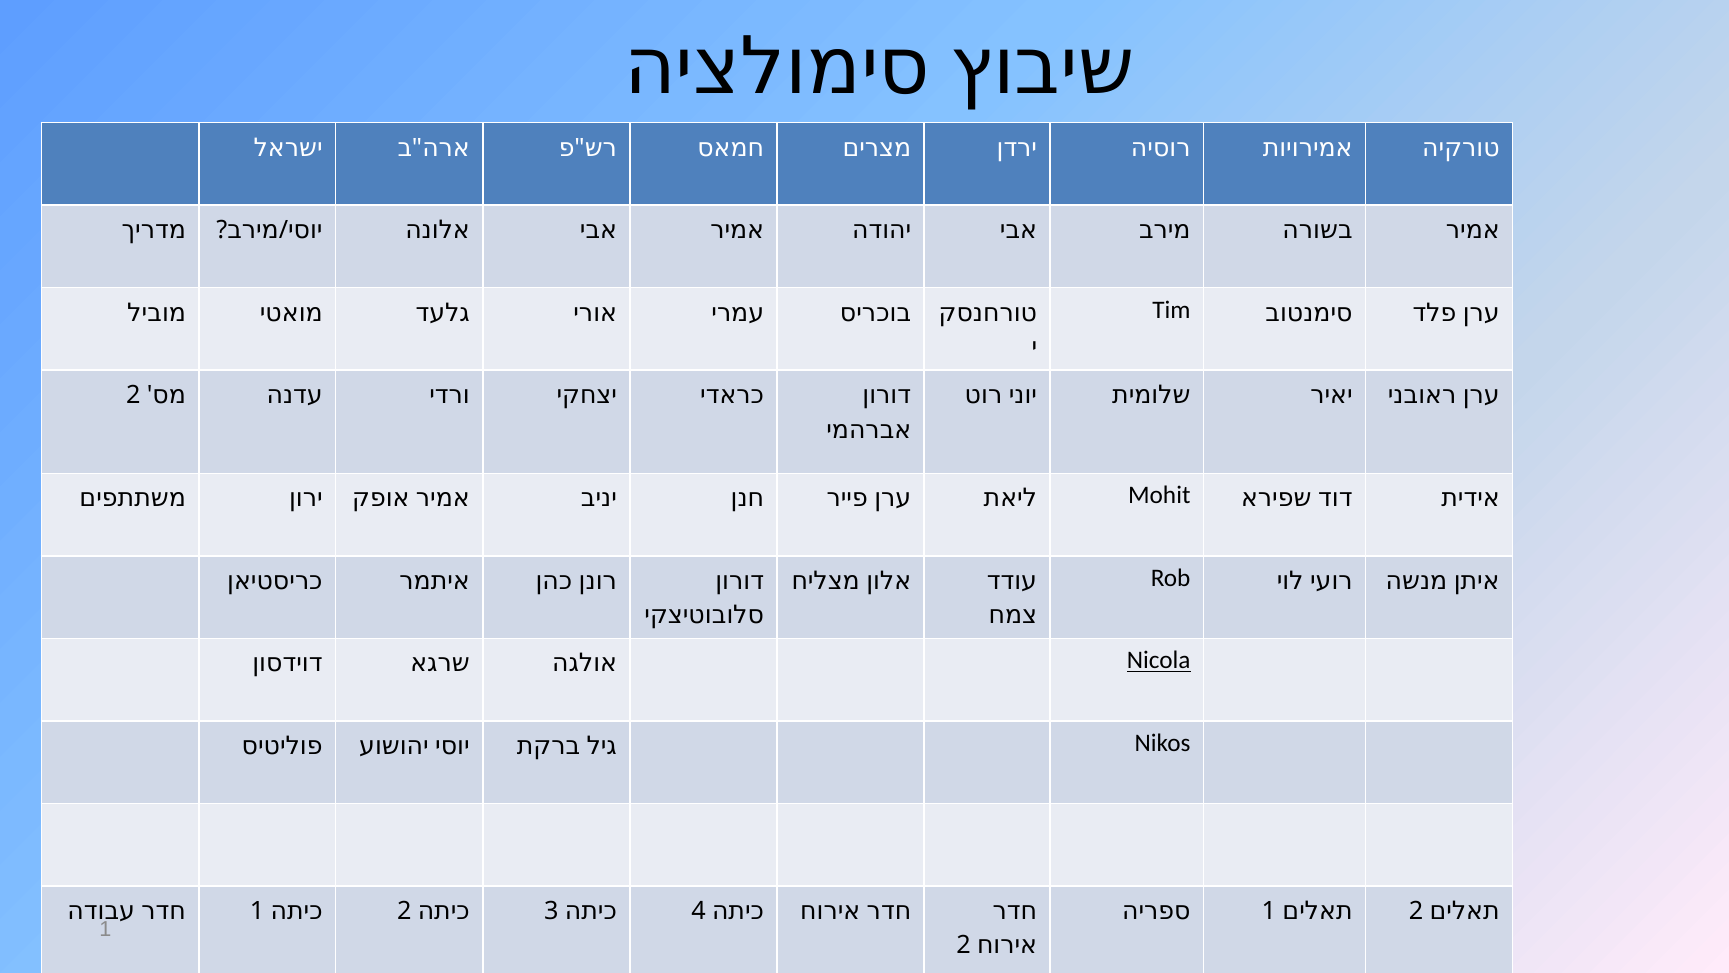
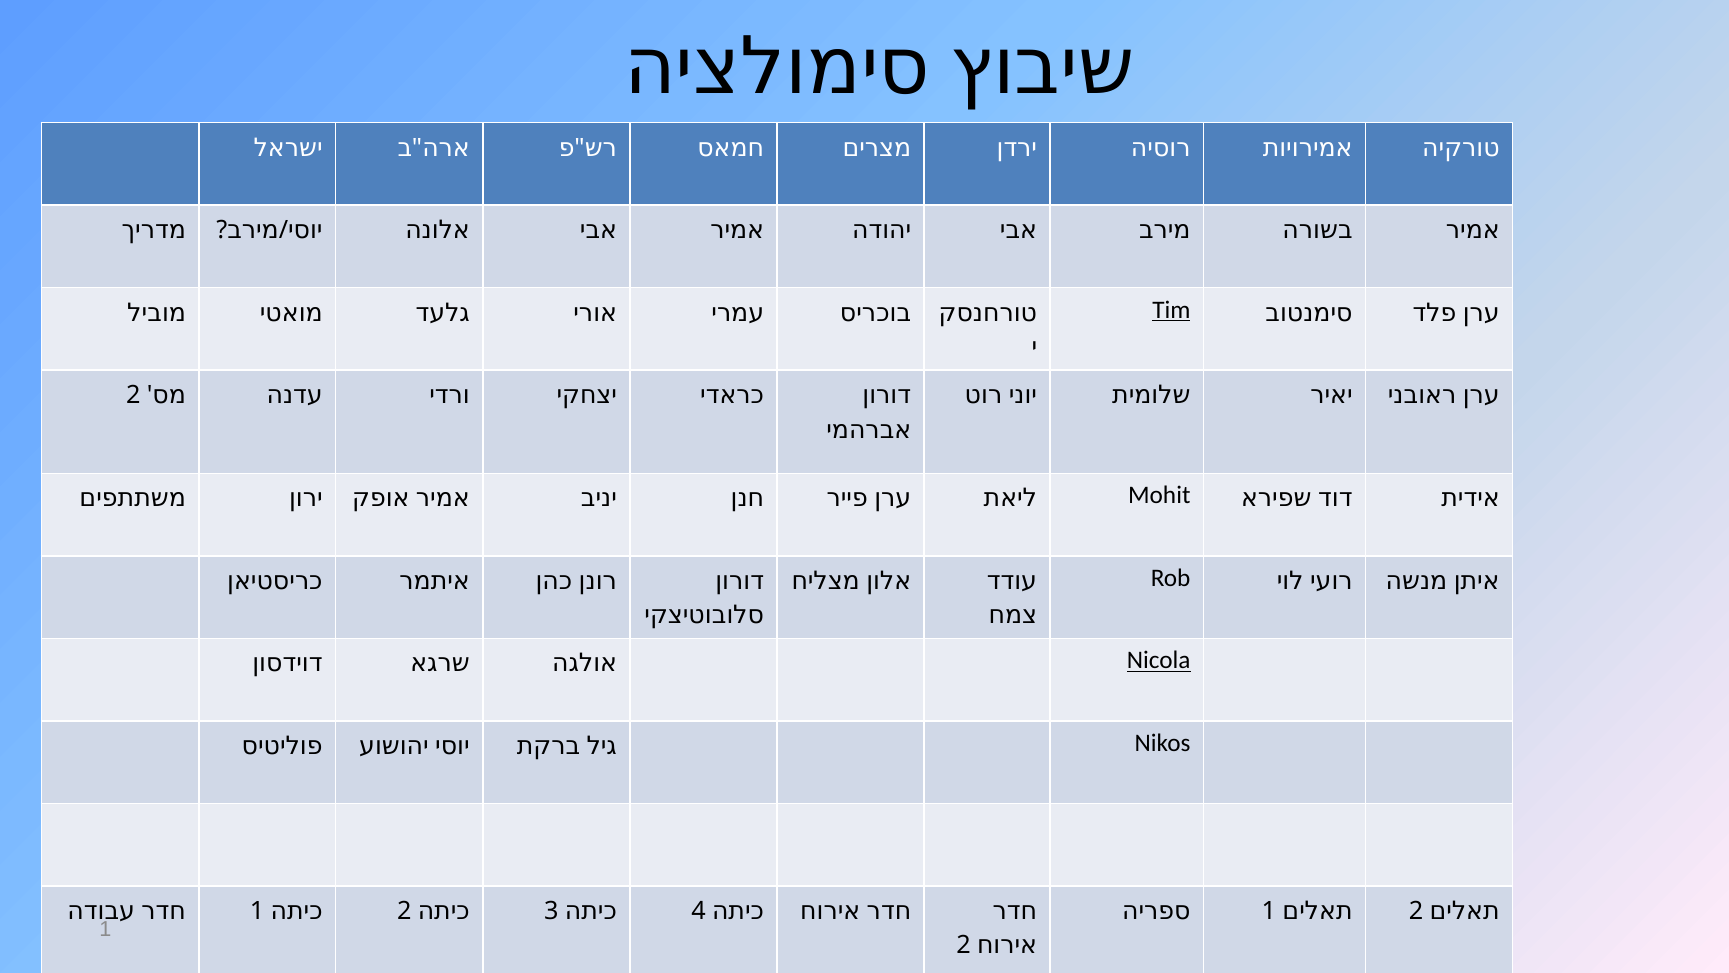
Tim underline: none -> present
